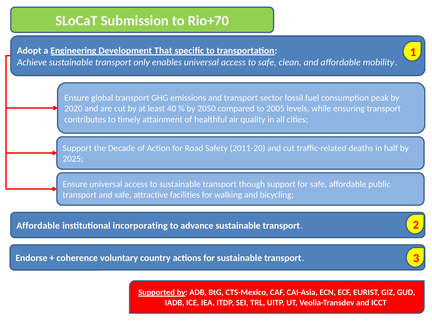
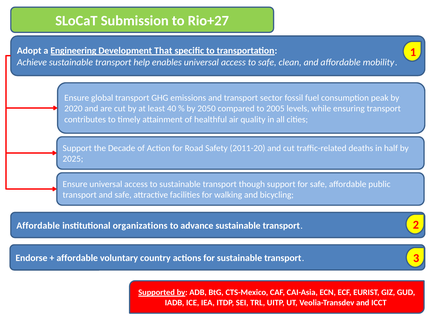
Rio+70: Rio+70 -> Rio+27
only: only -> help
incorporating: incorporating -> organizations
coherence at (77, 258): coherence -> affordable
